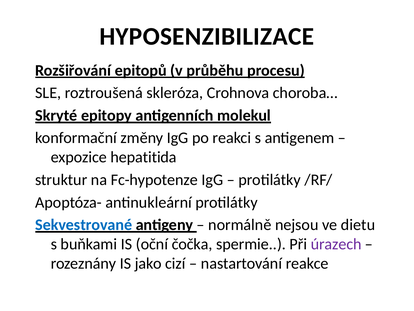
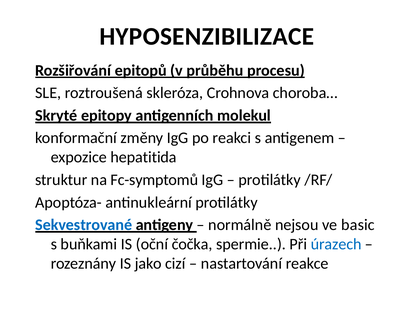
Fc-hypotenze: Fc-hypotenze -> Fc-symptomů
dietu: dietu -> basic
úrazech colour: purple -> blue
